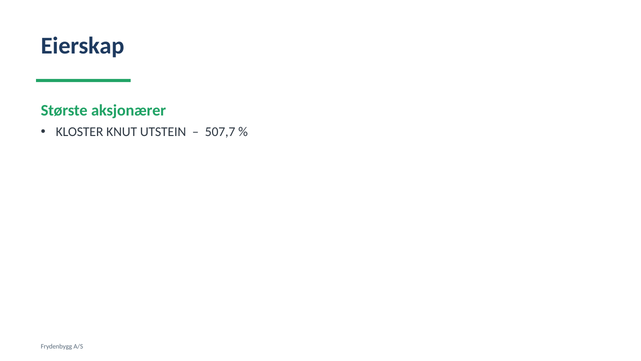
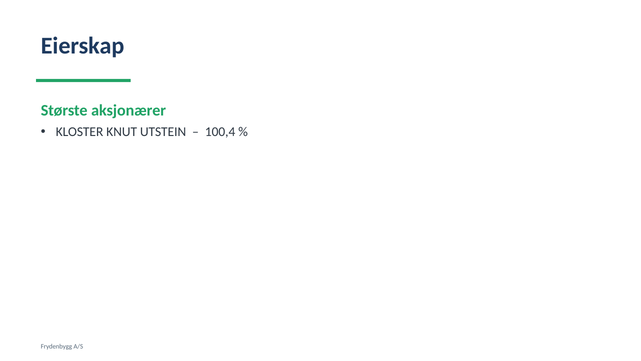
507,7: 507,7 -> 100,4
